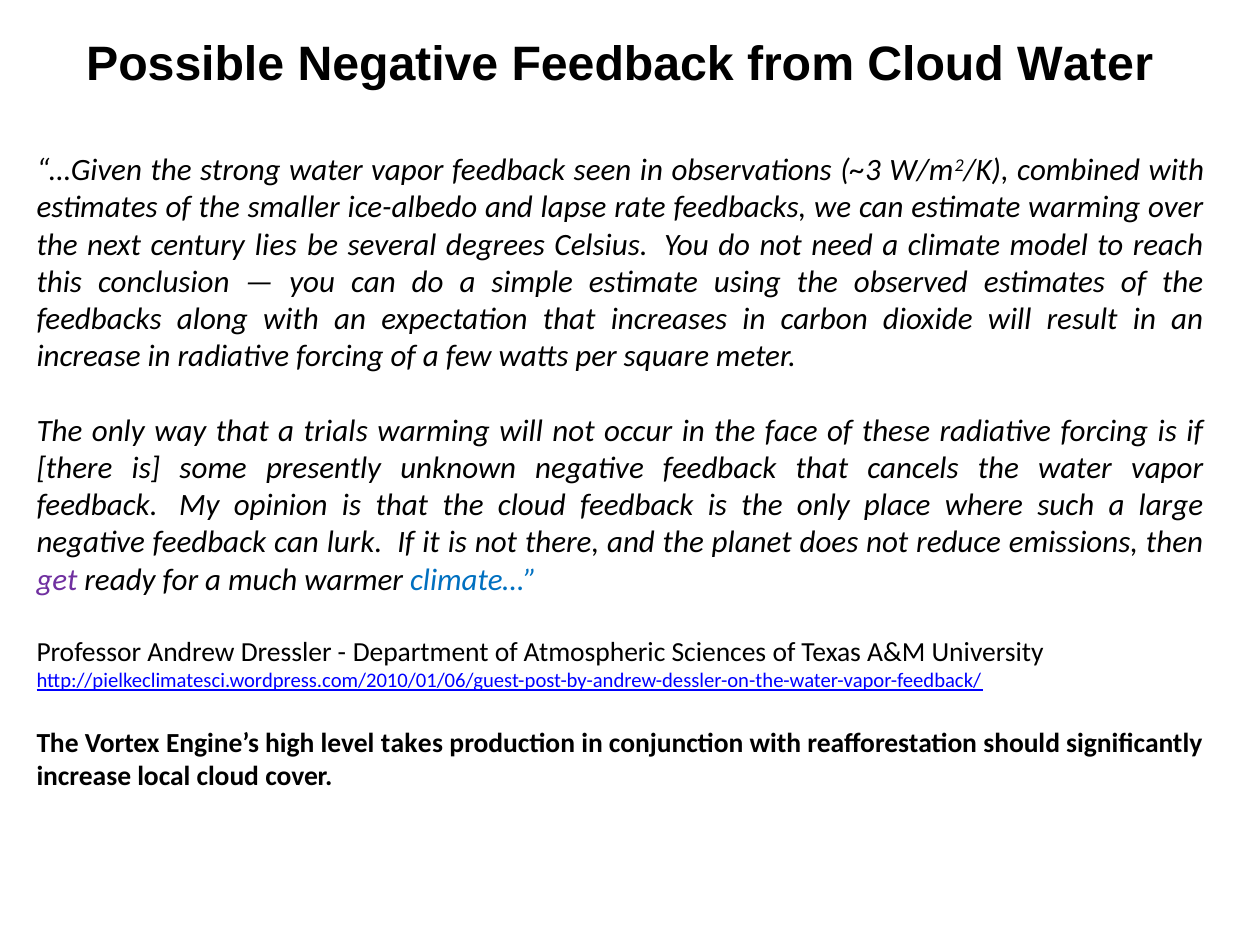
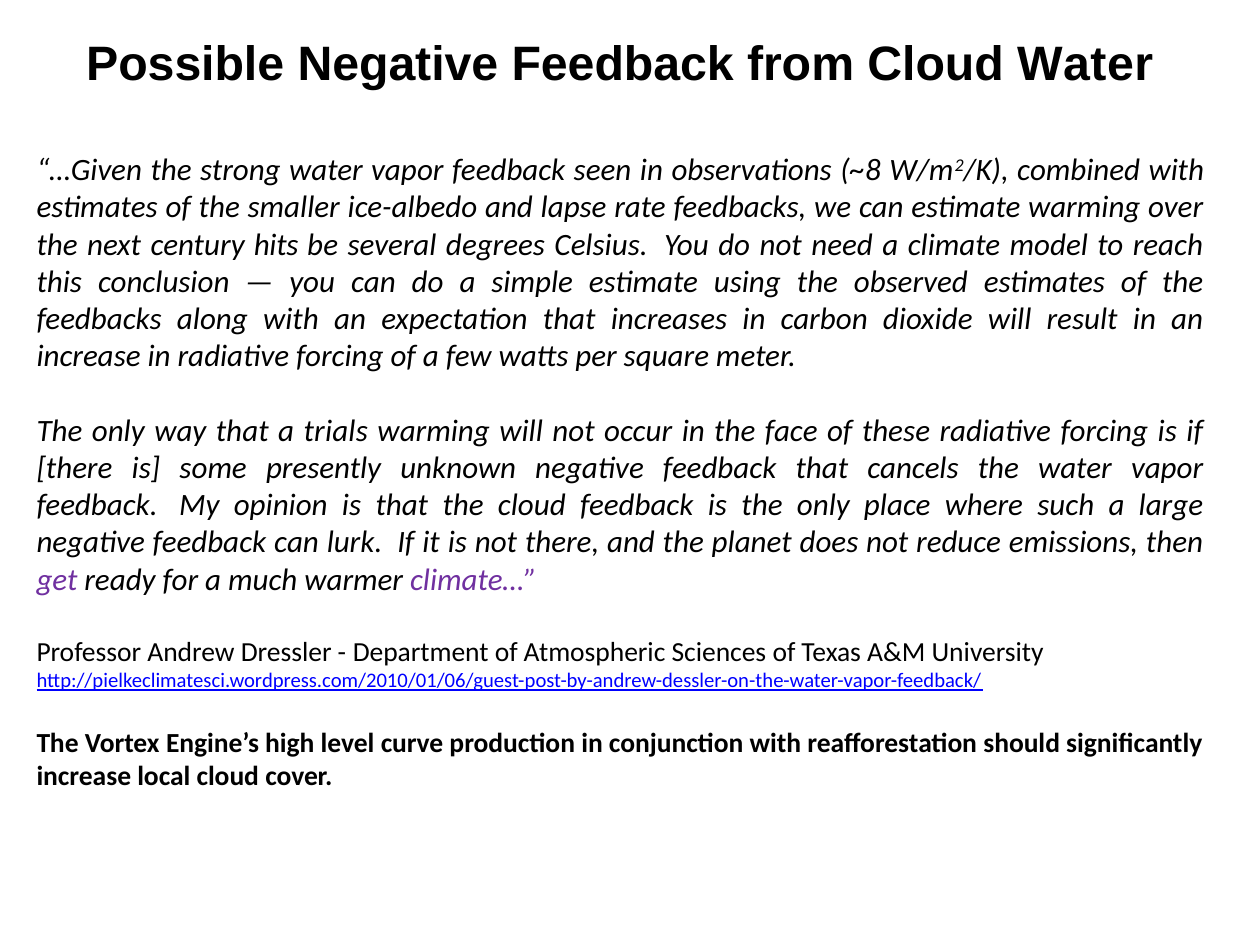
~3: ~3 -> ~8
lies: lies -> hits
climate… colour: blue -> purple
takes: takes -> curve
